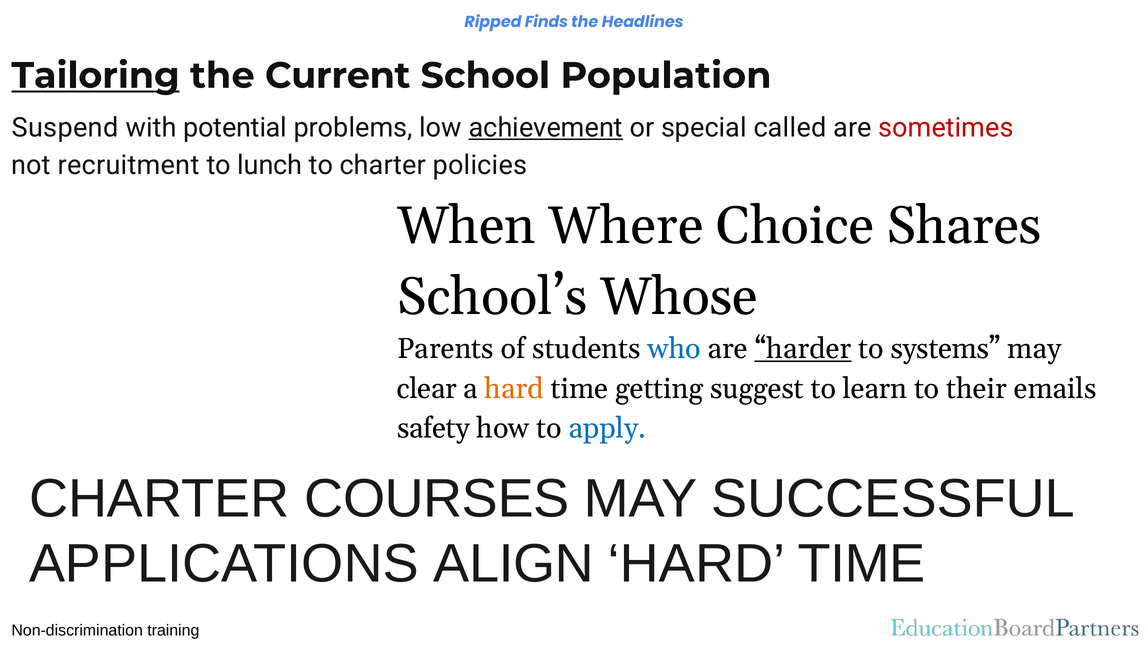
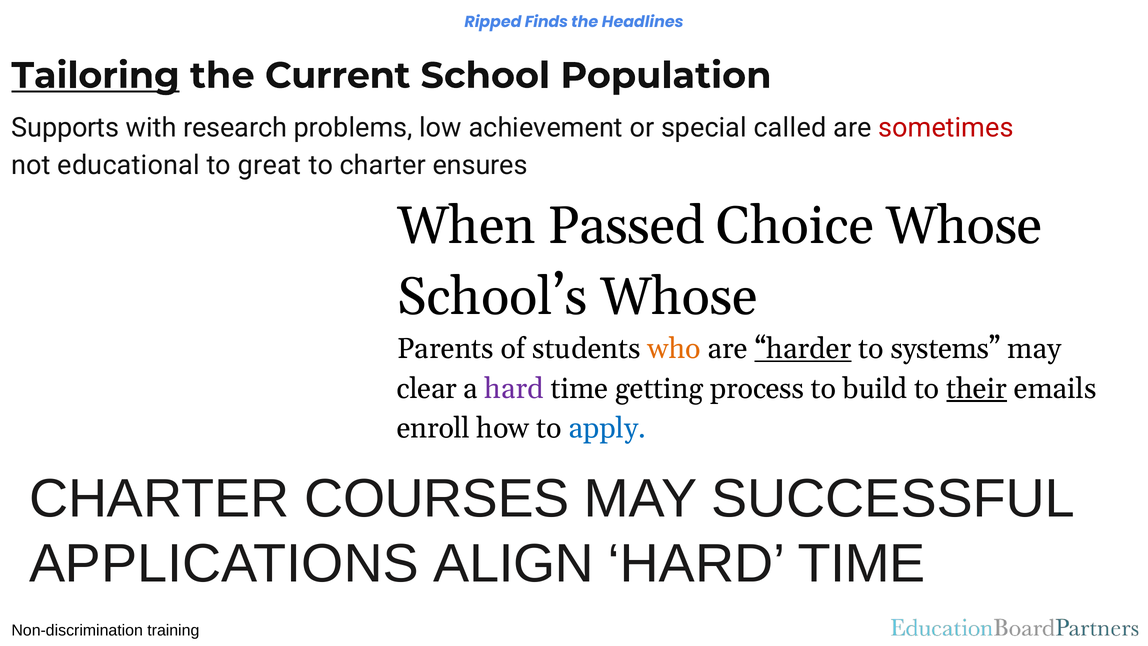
Suspend: Suspend -> Supports
potential: potential -> research
achievement underline: present -> none
recruitment: recruitment -> educational
lunch: lunch -> great
policies: policies -> ensures
Where: Where -> Passed
Choice Shares: Shares -> Whose
who colour: blue -> orange
hard at (514, 388) colour: orange -> purple
suggest: suggest -> process
learn: learn -> build
their underline: none -> present
safety: safety -> enroll
